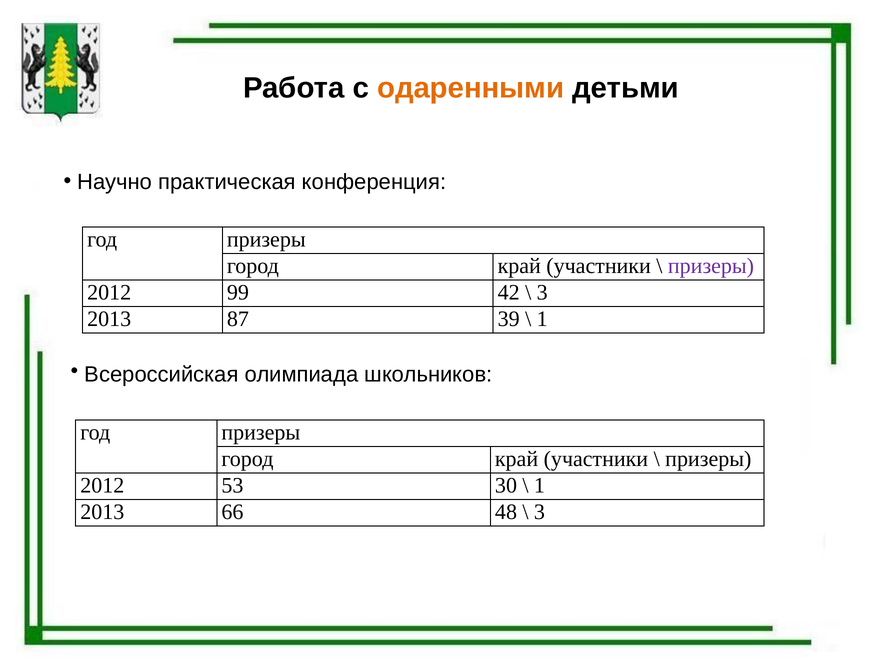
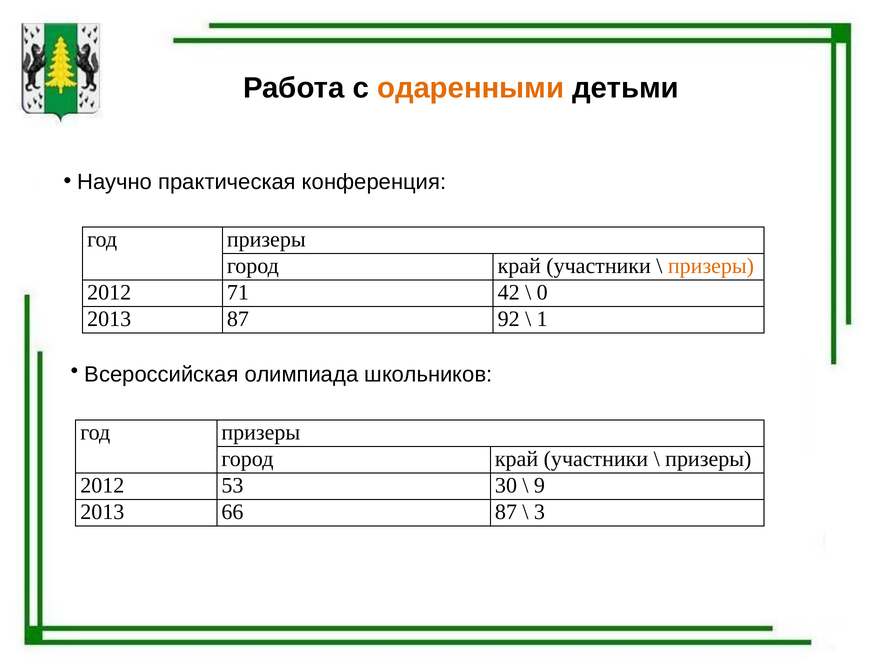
призеры at (711, 266) colour: purple -> orange
99: 99 -> 71
3 at (542, 292): 3 -> 0
39: 39 -> 92
1 at (540, 485): 1 -> 9
66 48: 48 -> 87
